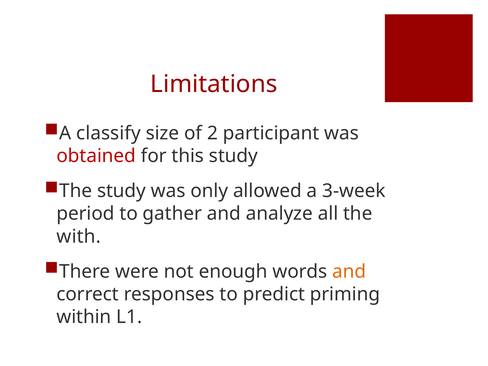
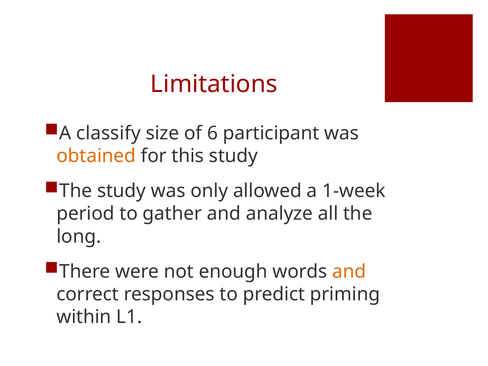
2: 2 -> 6
obtained colour: red -> orange
3-week: 3-week -> 1-week
with: with -> long
